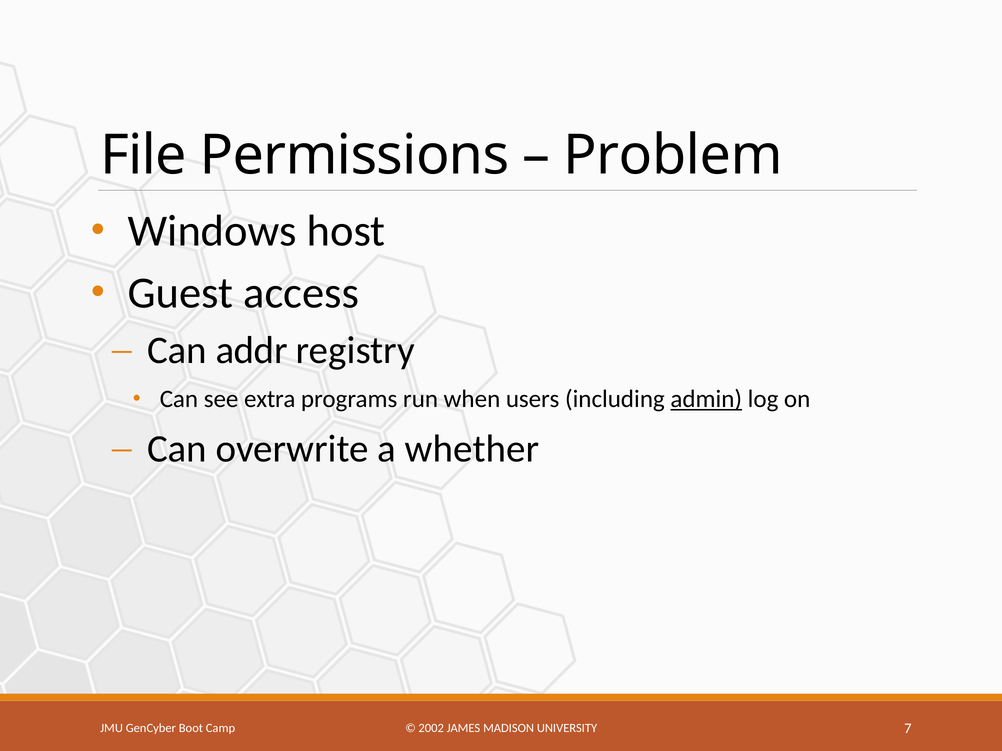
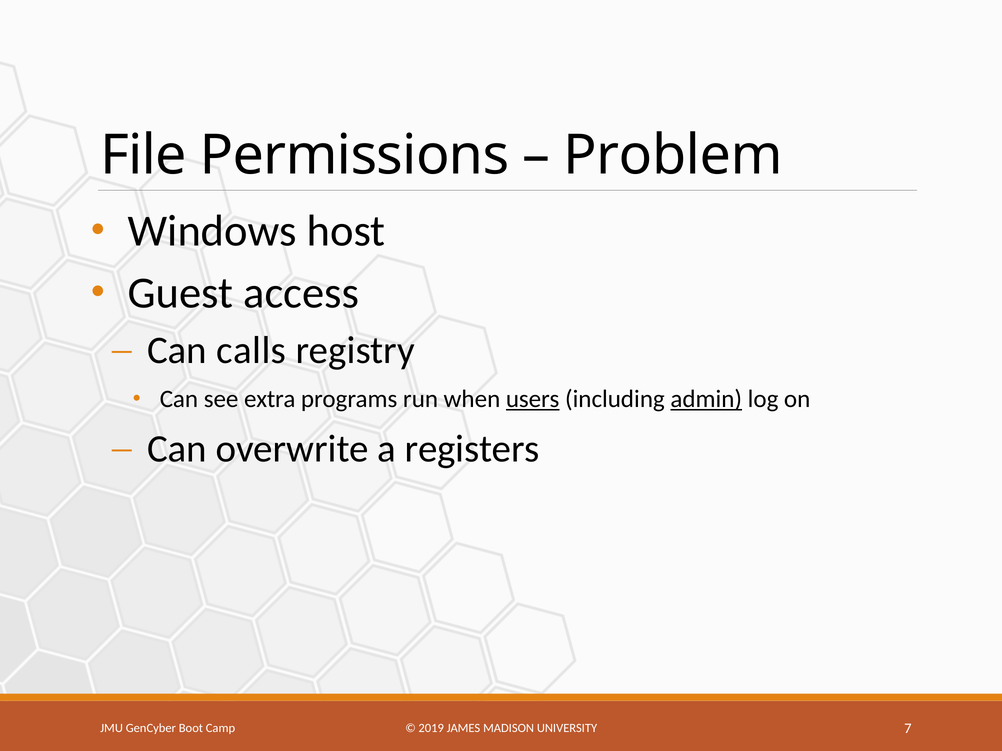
addr: addr -> calls
users underline: none -> present
whether: whether -> registers
2002: 2002 -> 2019
